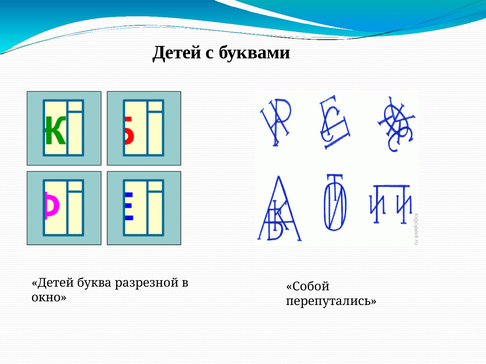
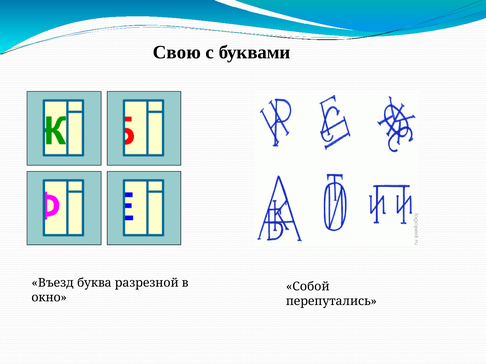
Детей at (177, 52): Детей -> Свою
Детей at (53, 283): Детей -> Въезд
